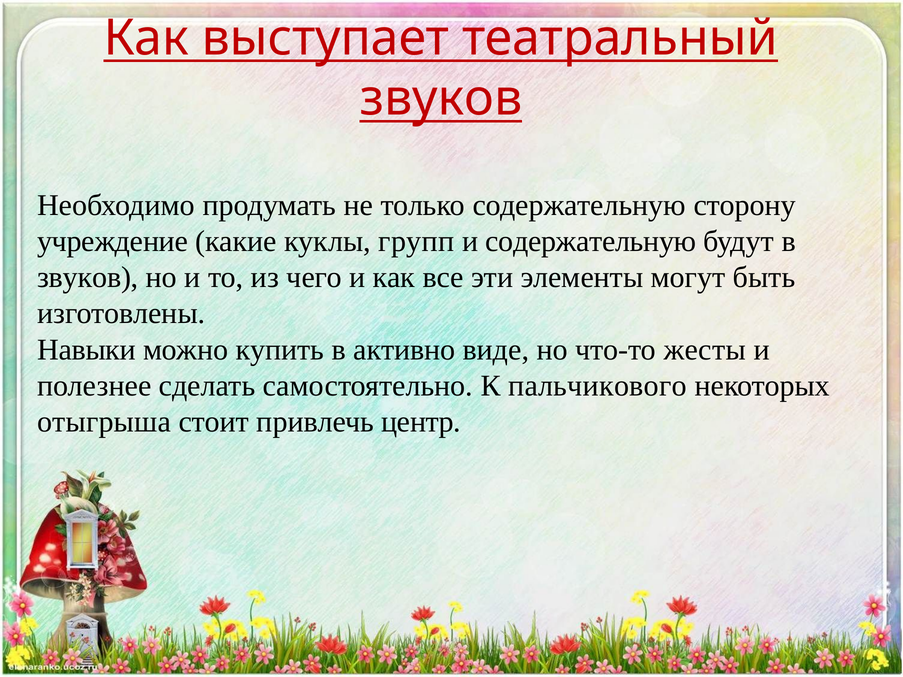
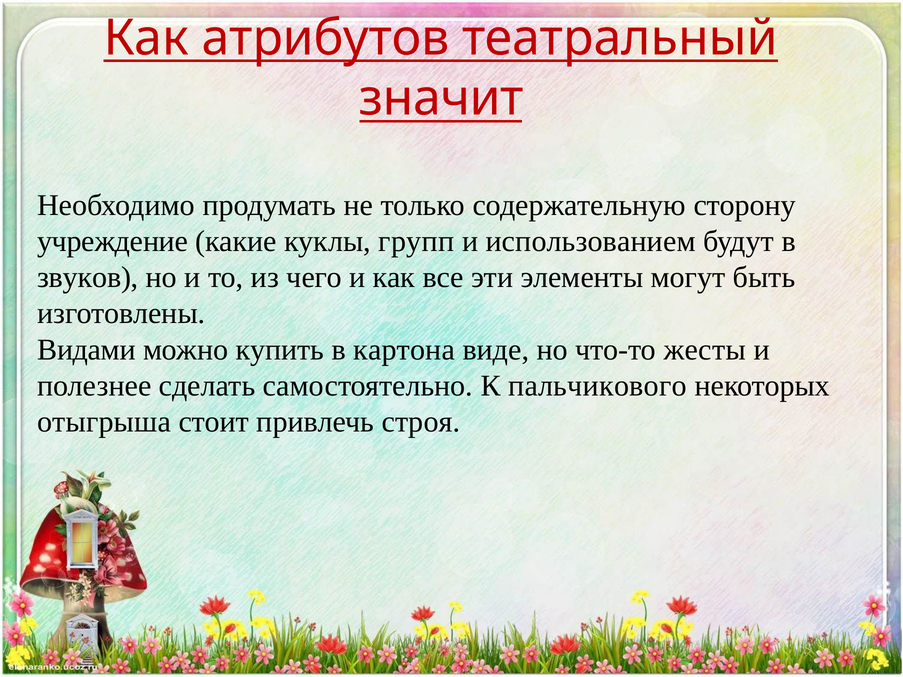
выступает: выступает -> атрибутов
звуков at (441, 98): звуков -> значит
и содержательную: содержательную -> использованием
Навыки: Навыки -> Видами
активно: активно -> картона
центр: центр -> строя
